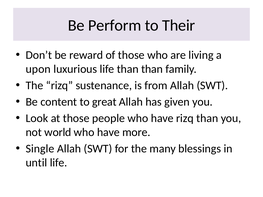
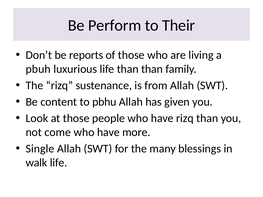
reward: reward -> reports
upon: upon -> pbuh
great: great -> pbhu
world: world -> come
until: until -> walk
